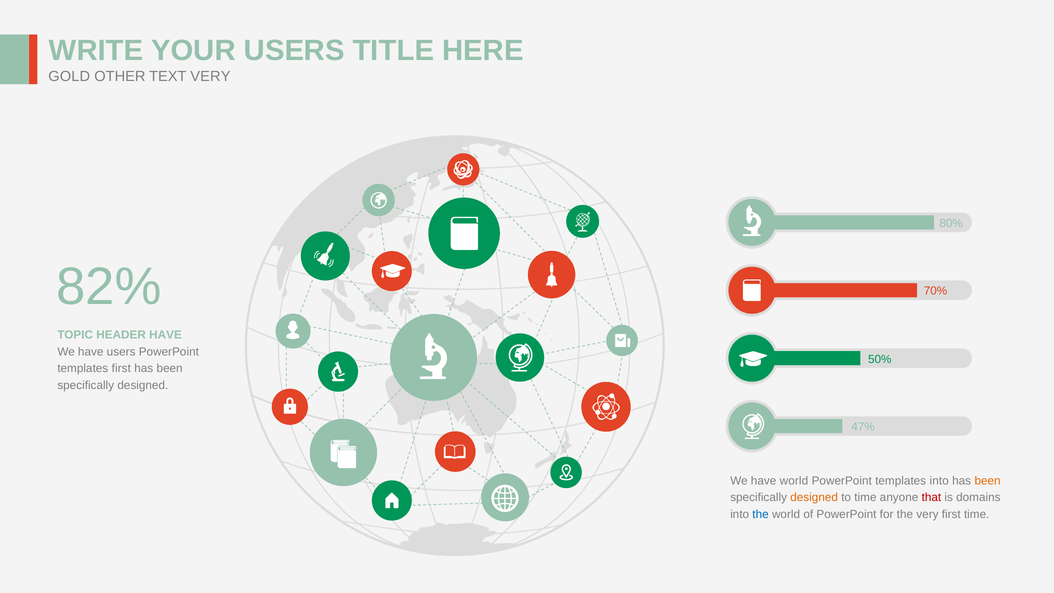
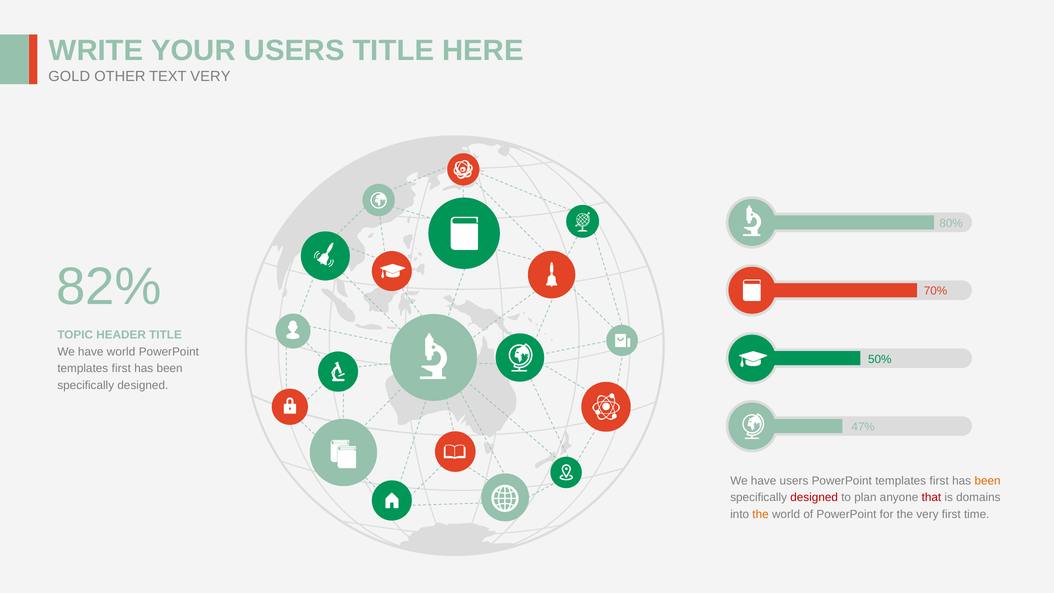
HEADER HAVE: HAVE -> TITLE
have users: users -> world
have world: world -> users
into at (939, 481): into -> first
designed at (814, 497) colour: orange -> red
to time: time -> plan
the at (761, 514) colour: blue -> orange
